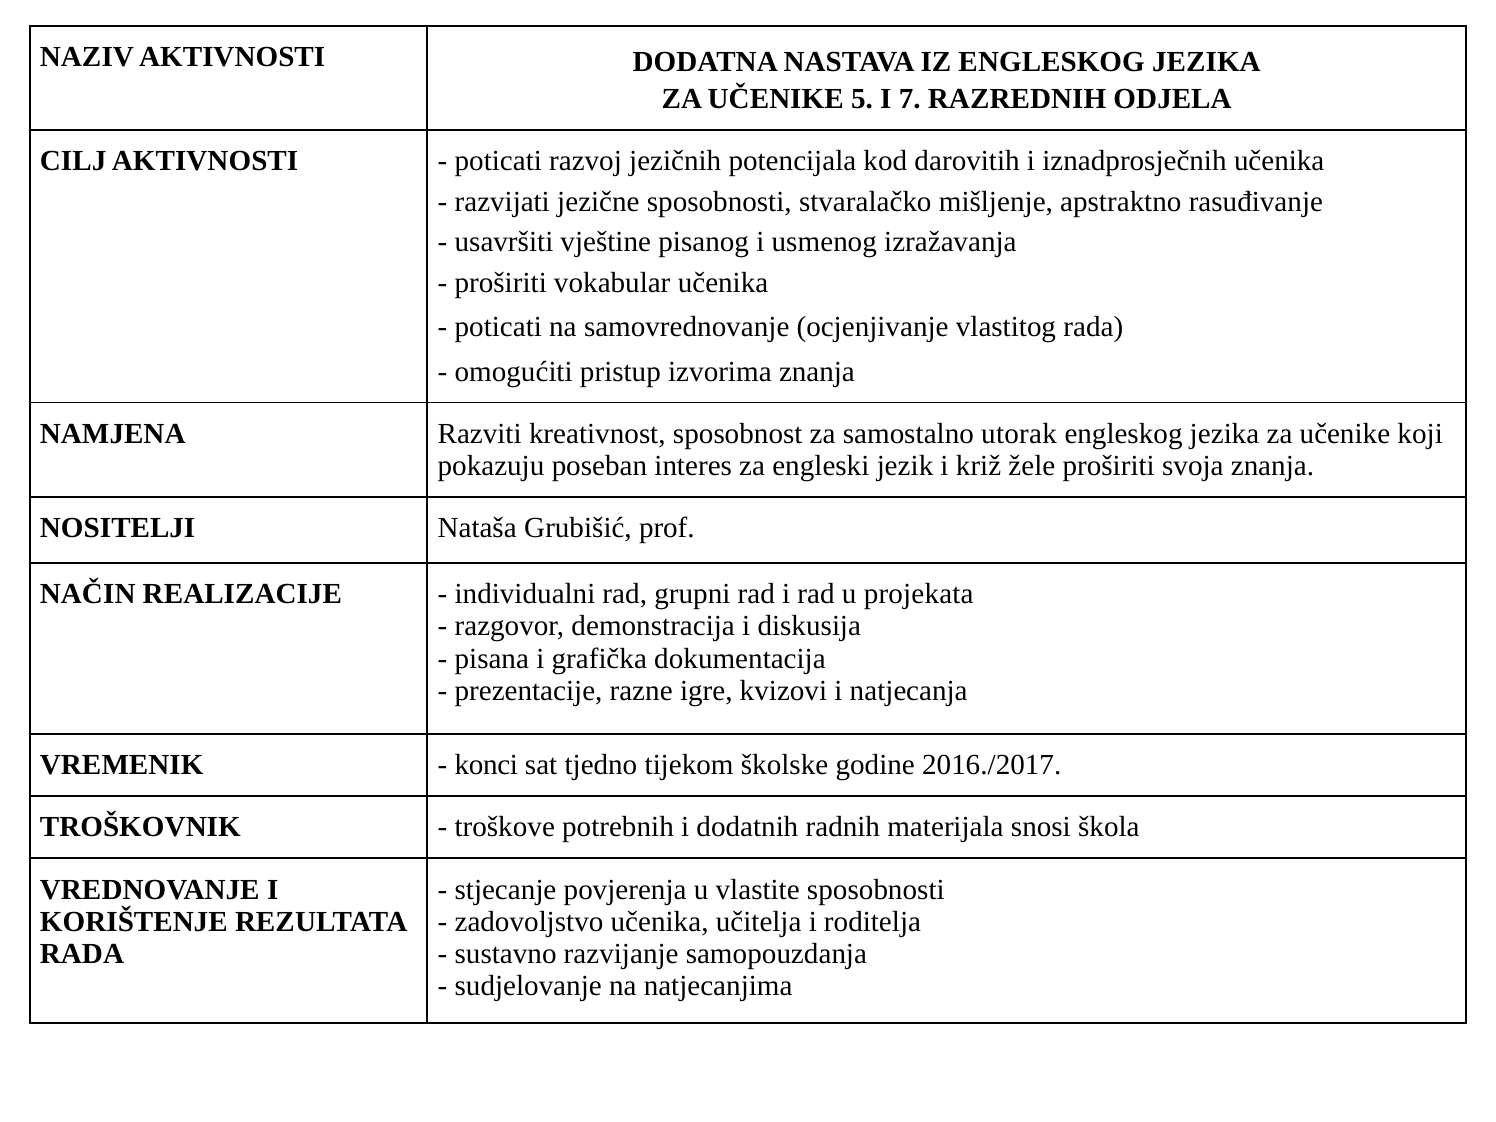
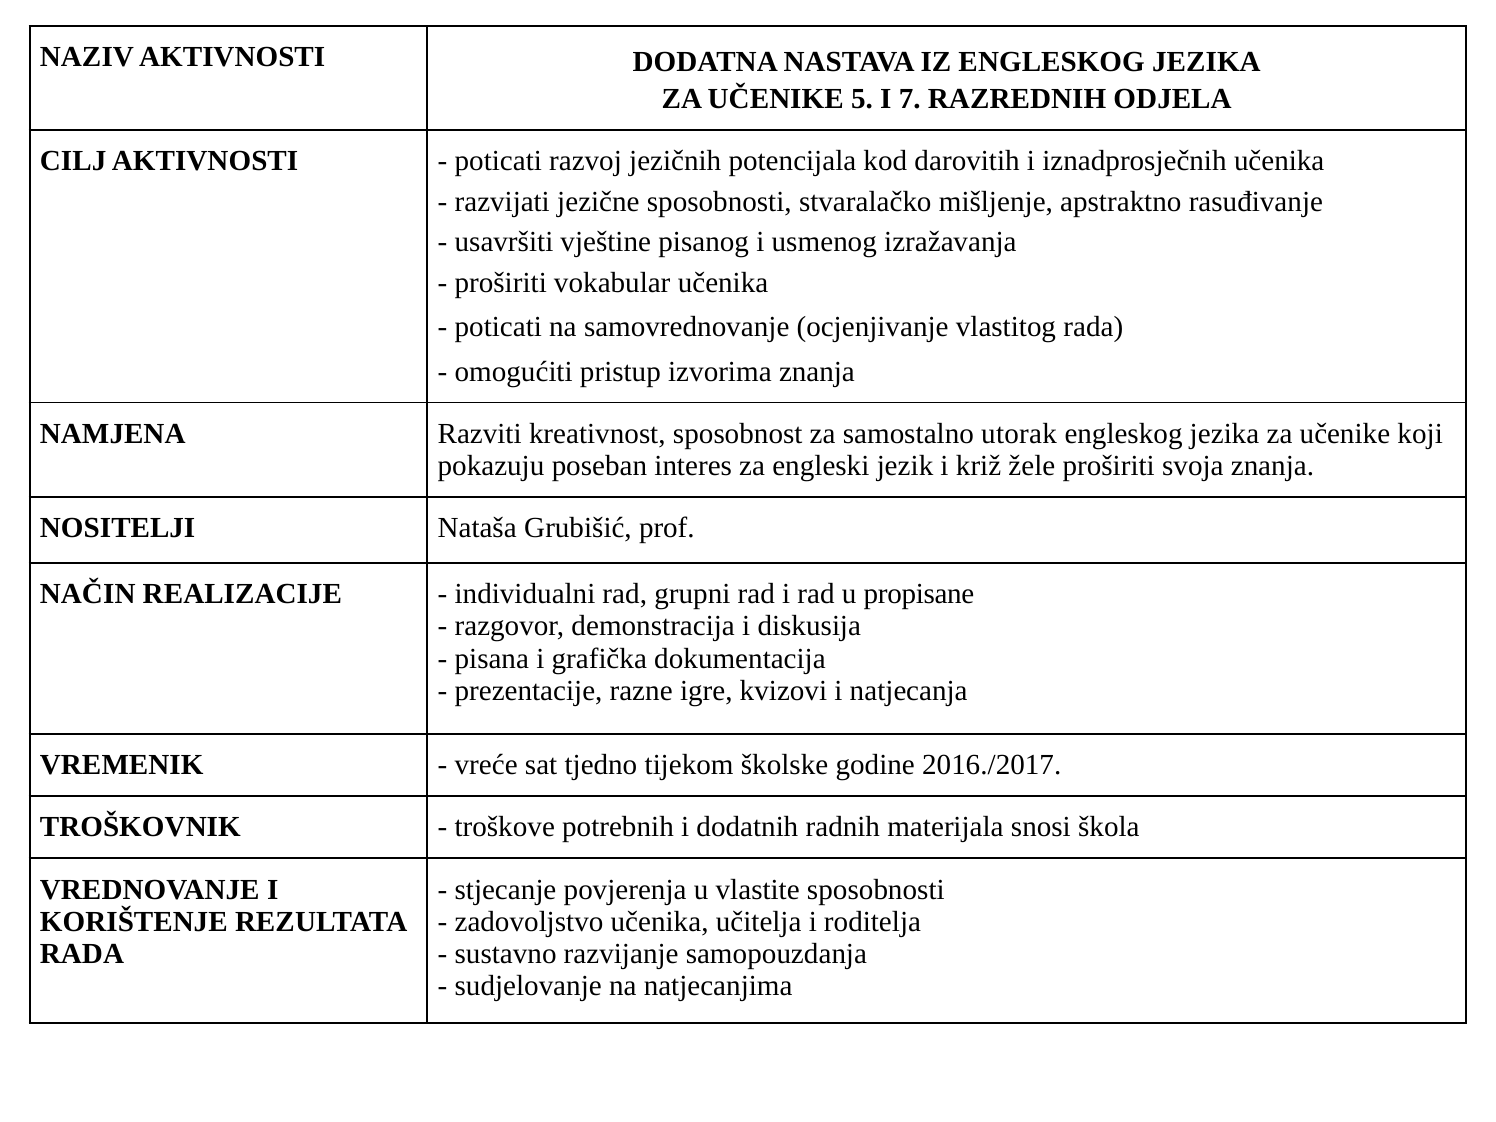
projekata: projekata -> propisane
konci: konci -> vreće
